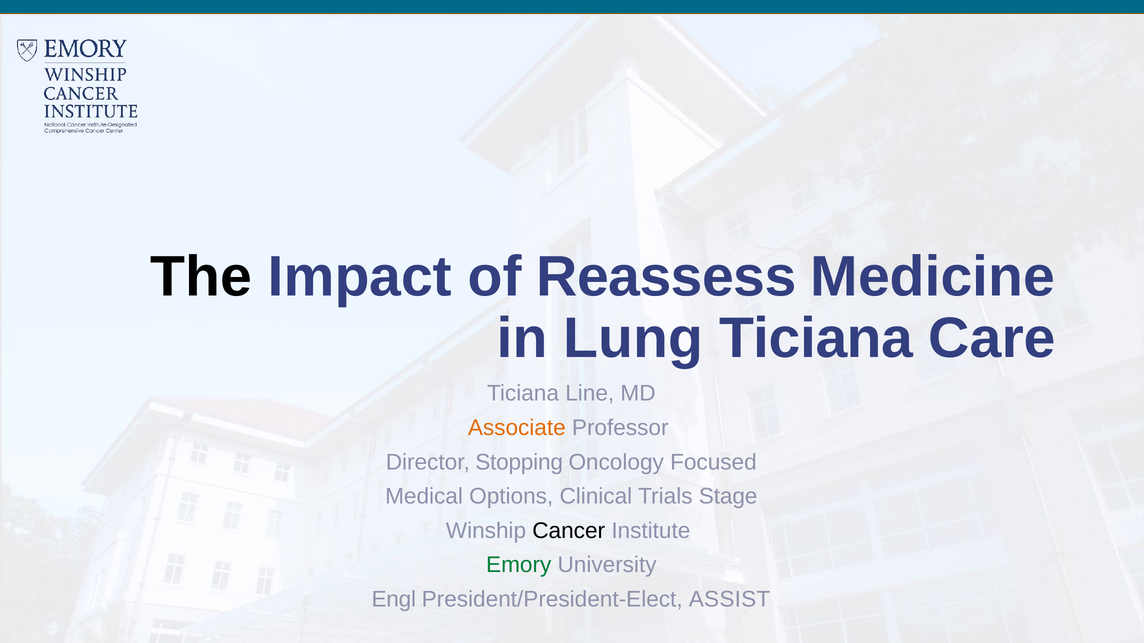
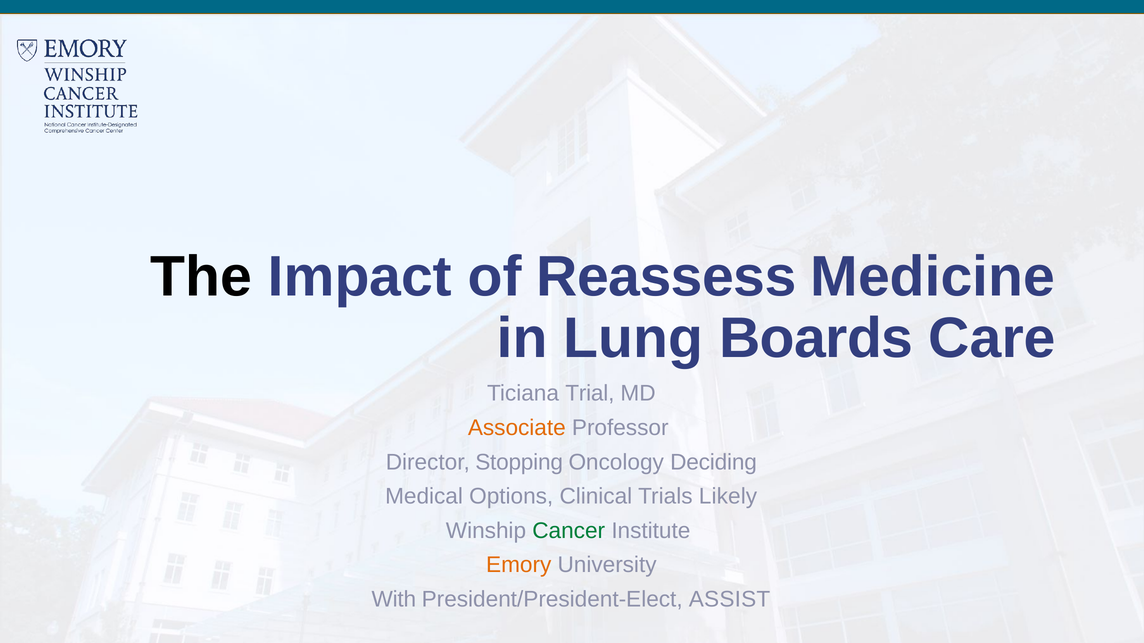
Lung Ticiana: Ticiana -> Boards
Line: Line -> Trial
Focused: Focused -> Deciding
Stage: Stage -> Likely
Cancer at (569, 531) colour: black -> green
Emory at (519, 565) colour: green -> orange
Engl: Engl -> With
